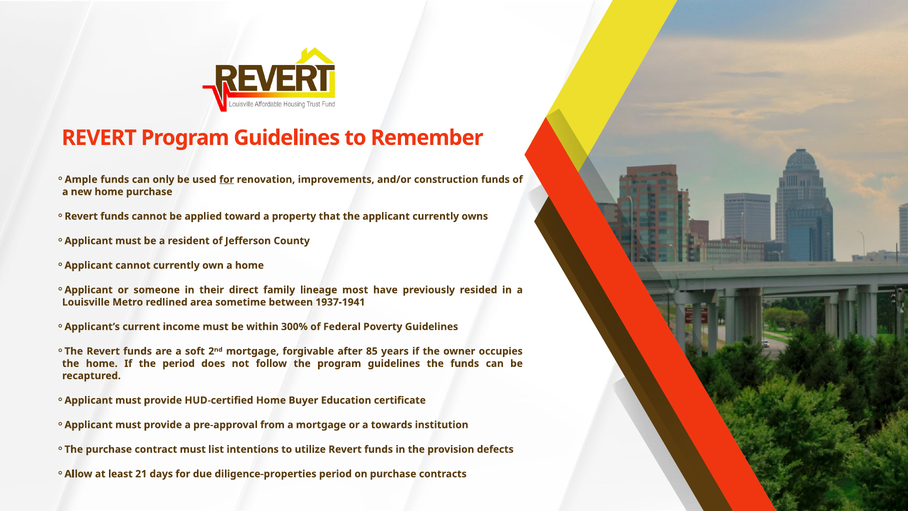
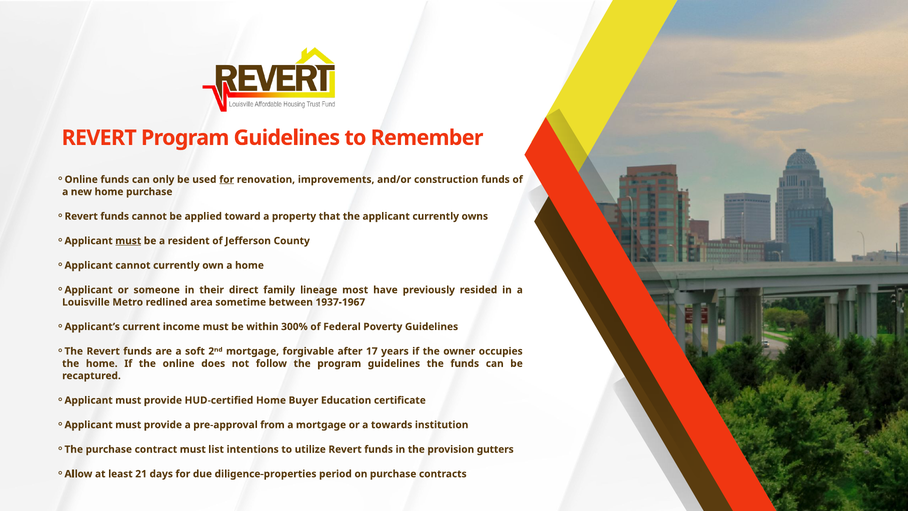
Ample at (81, 179): Ample -> Online
must at (128, 241) underline: none -> present
1937-1941: 1937-1941 -> 1937-1967
85: 85 -> 17
the period: period -> online
defects: defects -> gutters
